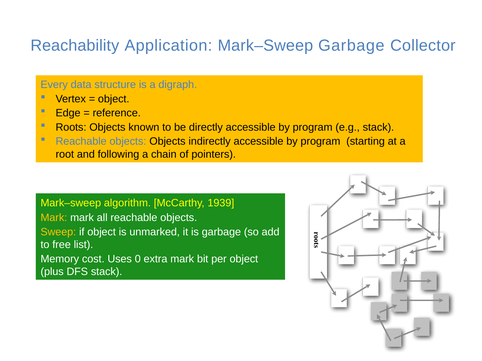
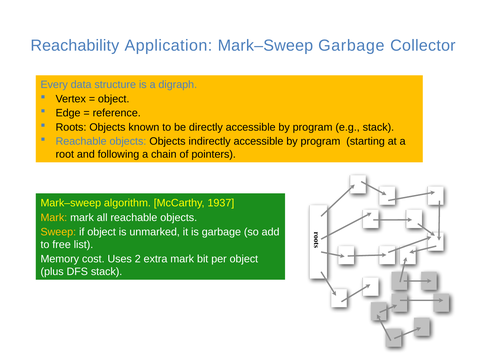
1939: 1939 -> 1937
0: 0 -> 2
